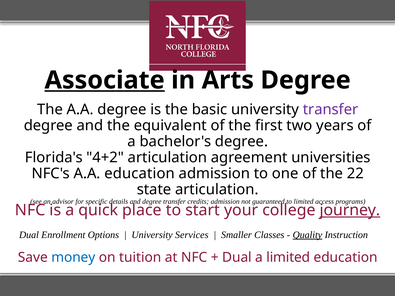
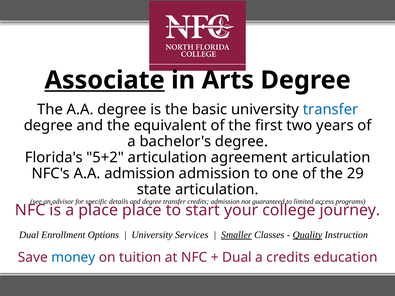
transfer at (331, 110) colour: purple -> blue
4+2: 4+2 -> 5+2
agreement universities: universities -> articulation
A.A education: education -> admission
22: 22 -> 29
a quick: quick -> place
journey underline: present -> none
Smaller underline: none -> present
a limited: limited -> credits
